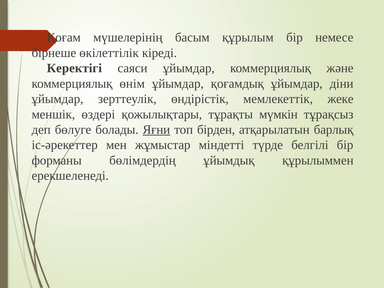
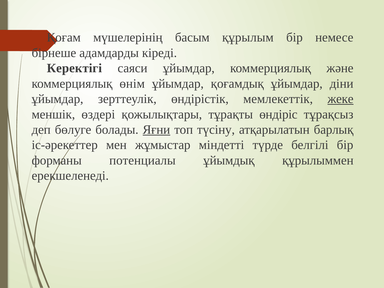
өкілеттілік: өкілеттілік -> адамдарды
жеке underline: none -> present
мүмкін: мүмкін -> өндіріс
бірден: бірден -> түсіну
бөлімдердің: бөлімдердің -> потенциалы
